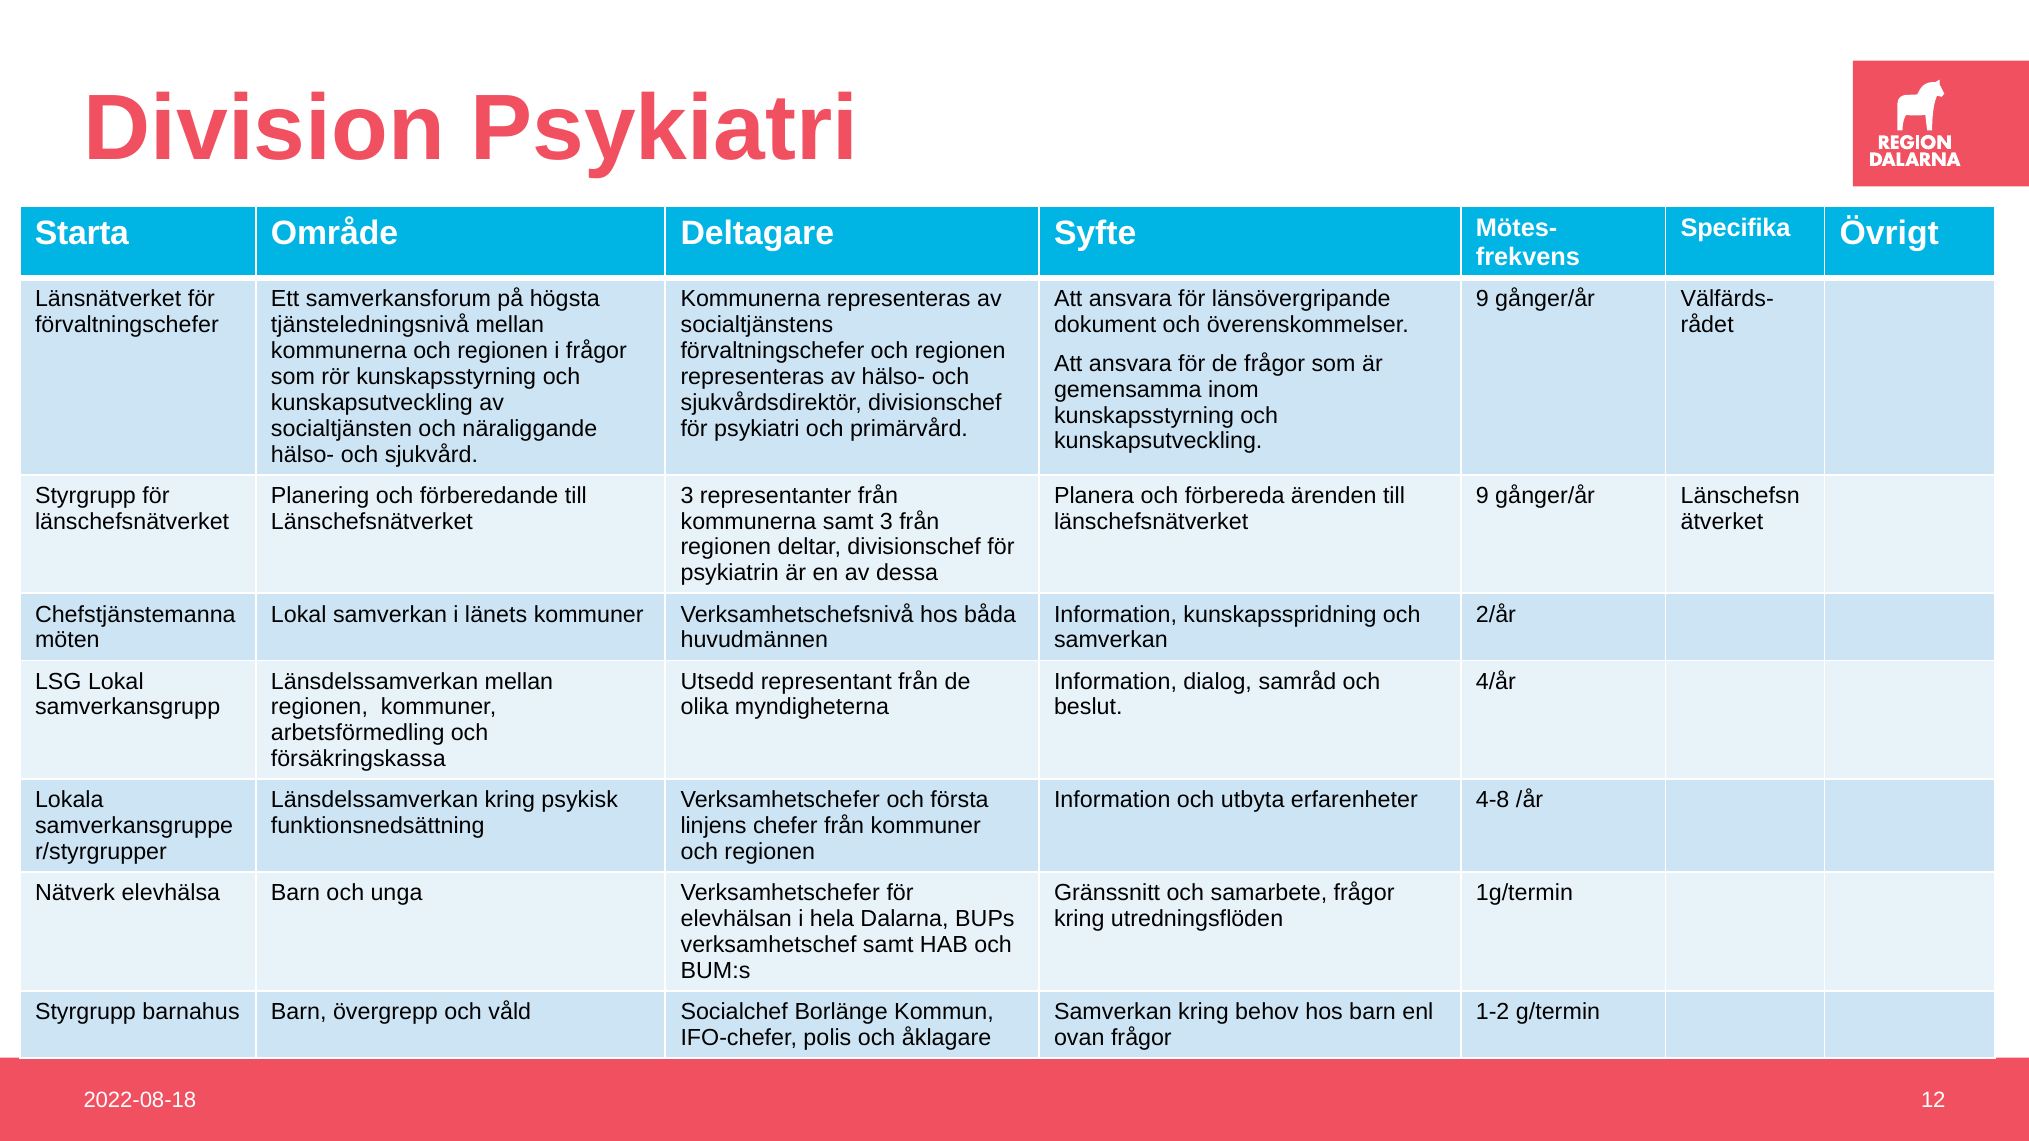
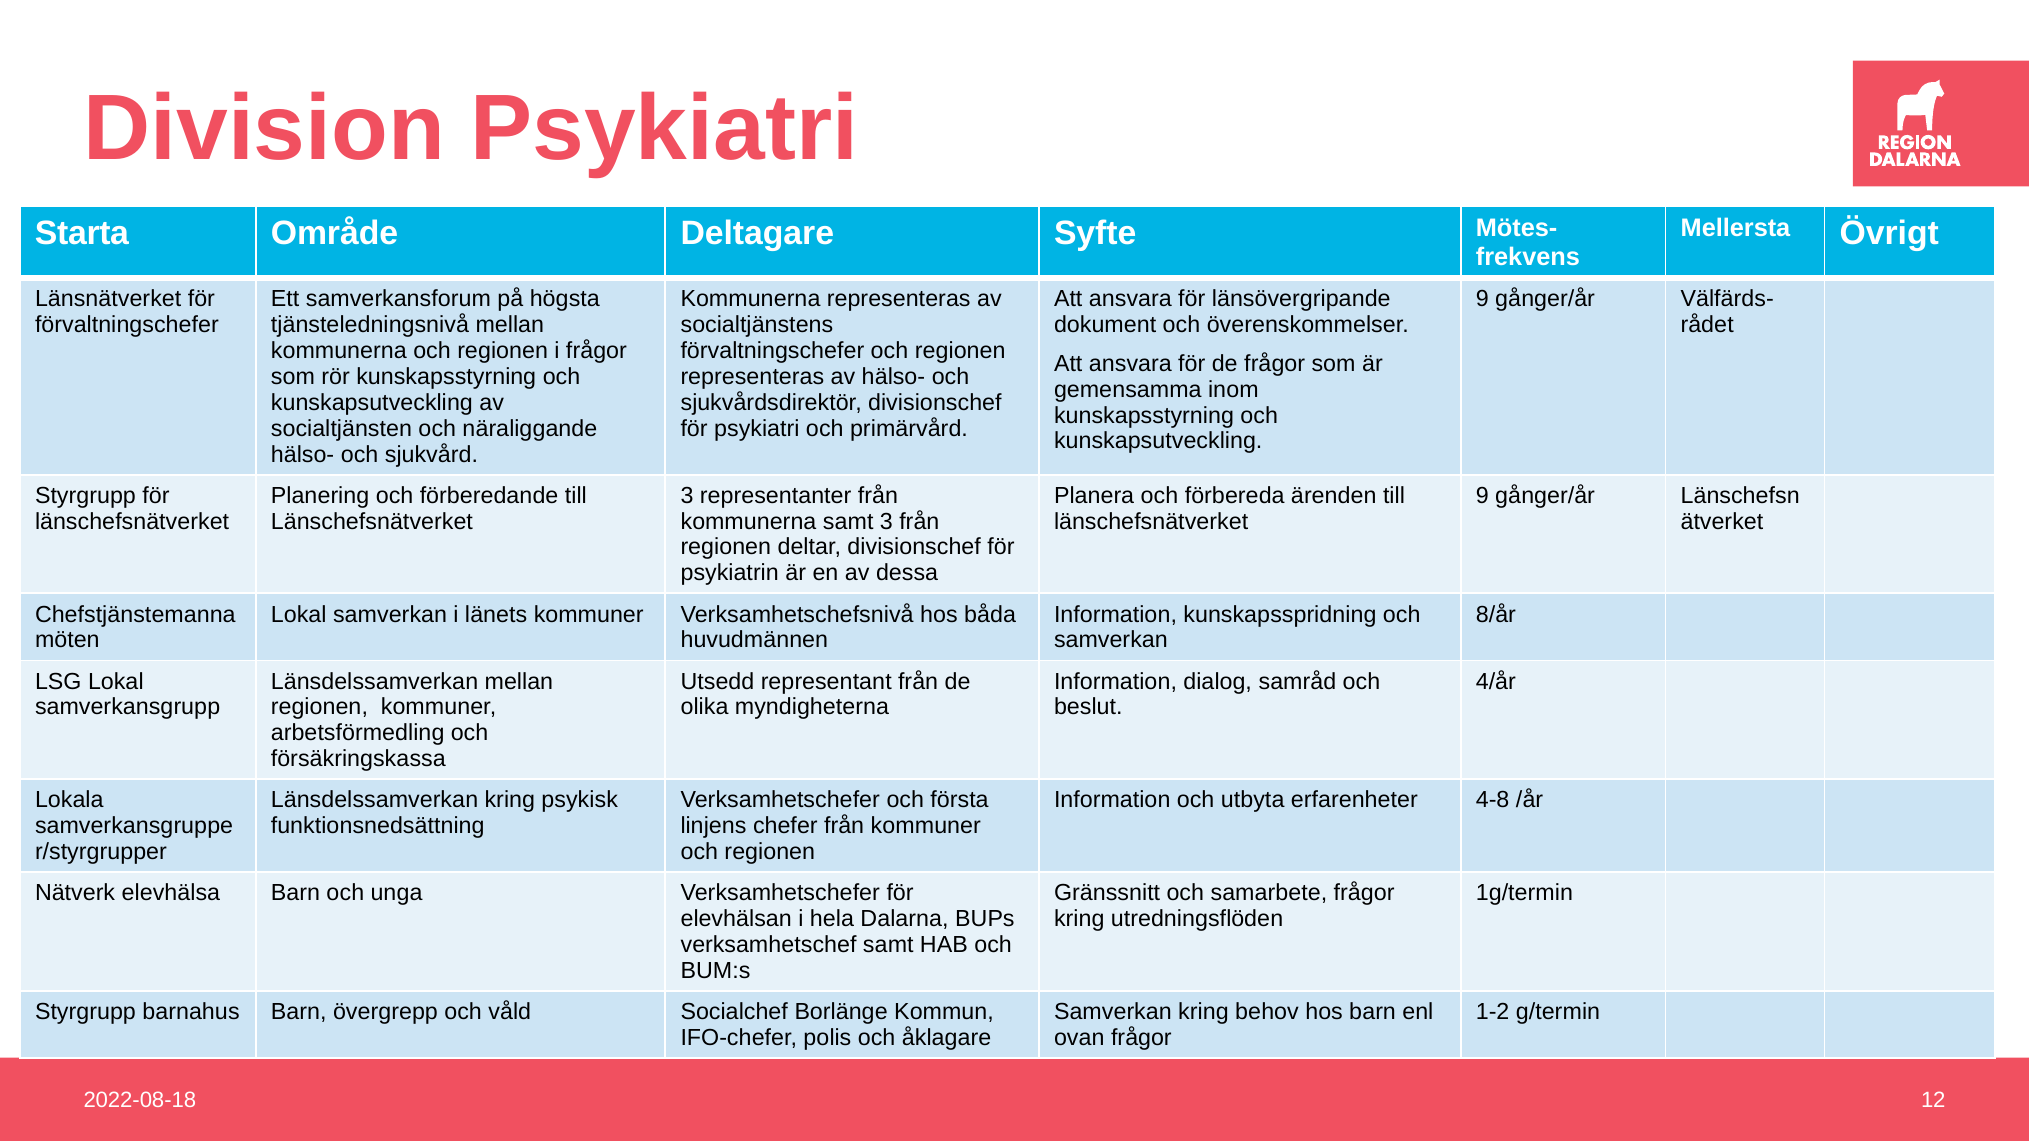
Specifika: Specifika -> Mellersta
2/år: 2/år -> 8/år
